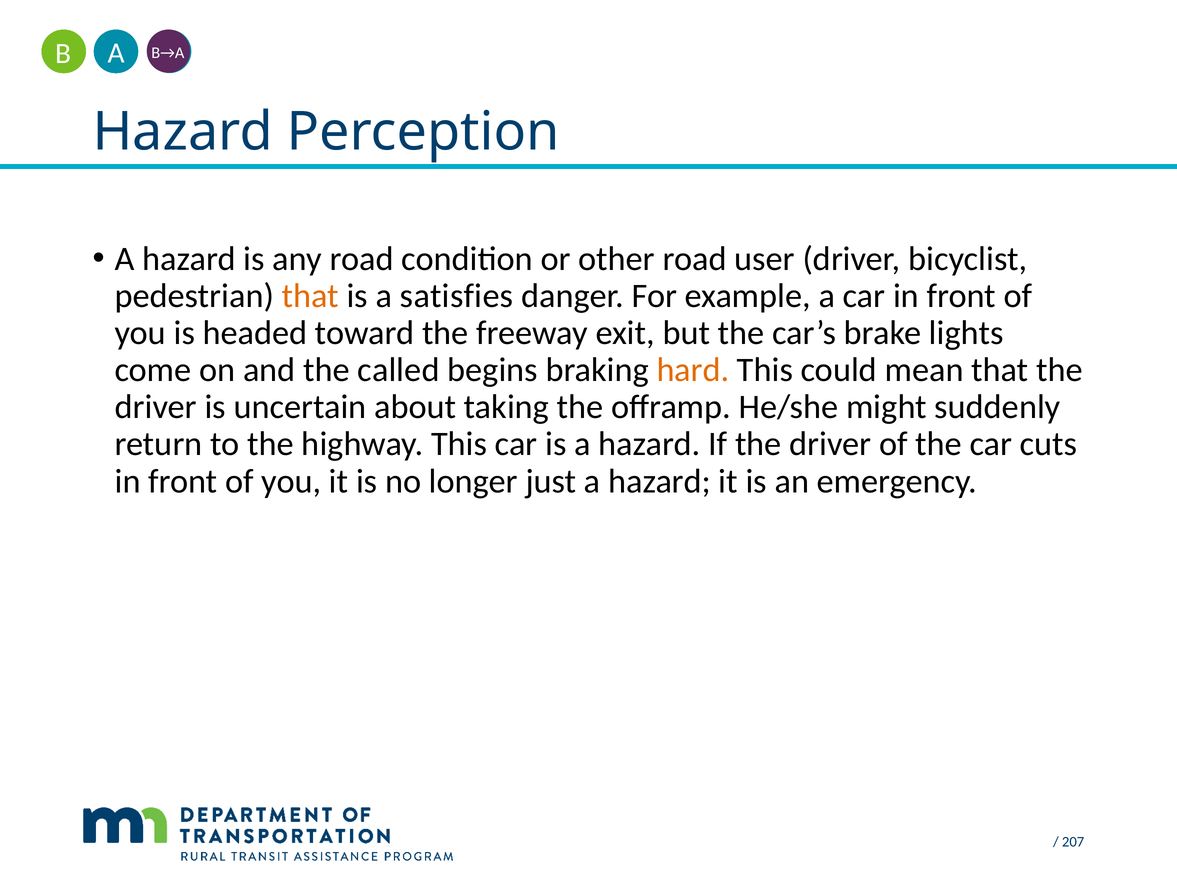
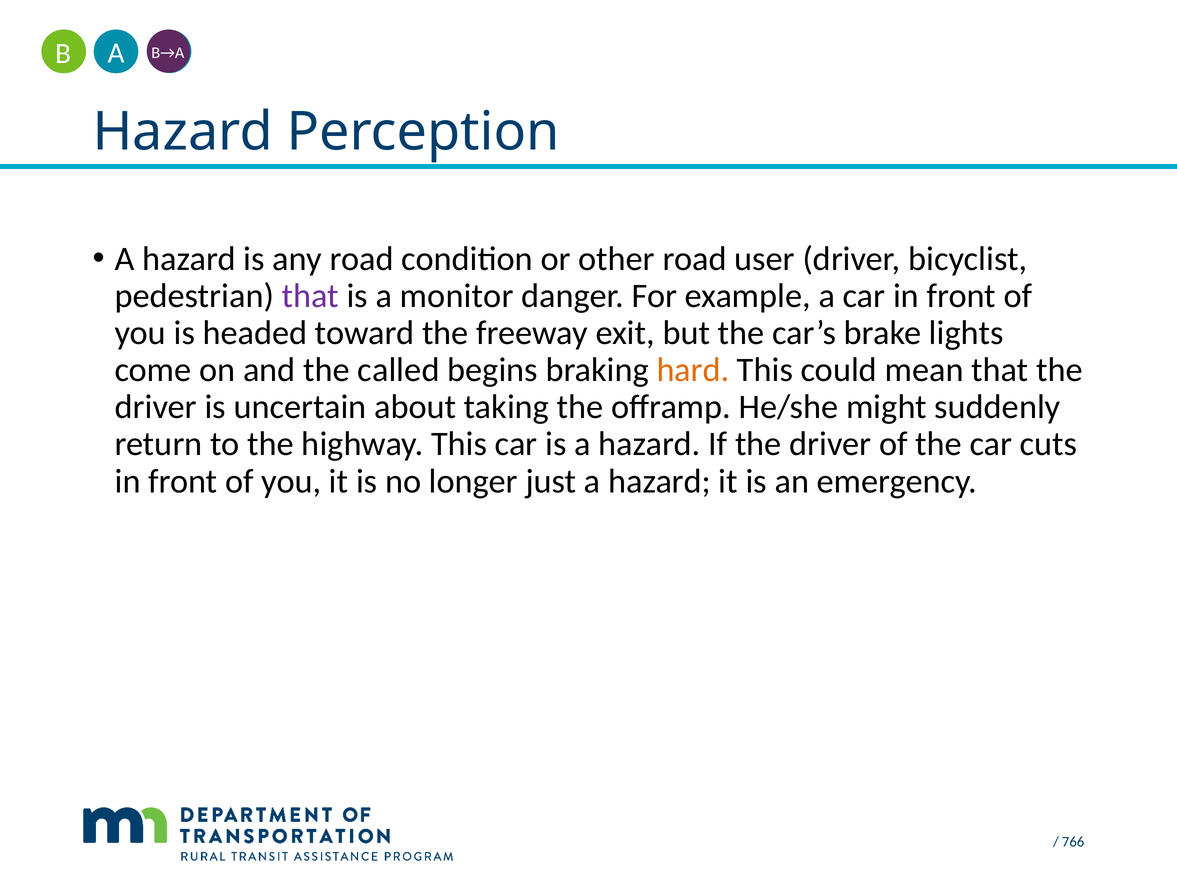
that at (310, 296) colour: orange -> purple
satisfies: satisfies -> monitor
207: 207 -> 766
